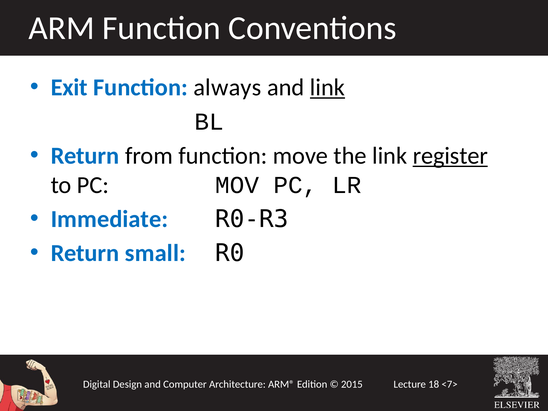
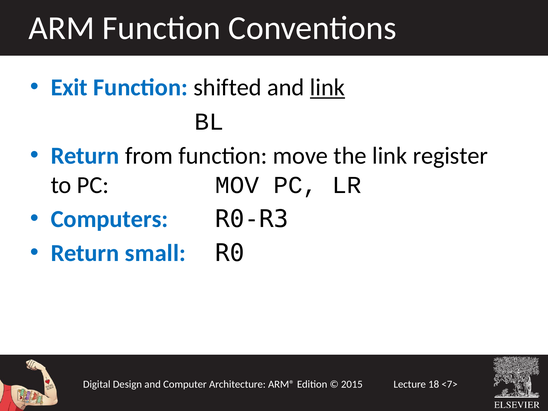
always: always -> shifted
register underline: present -> none
Immediate: Immediate -> Computers
